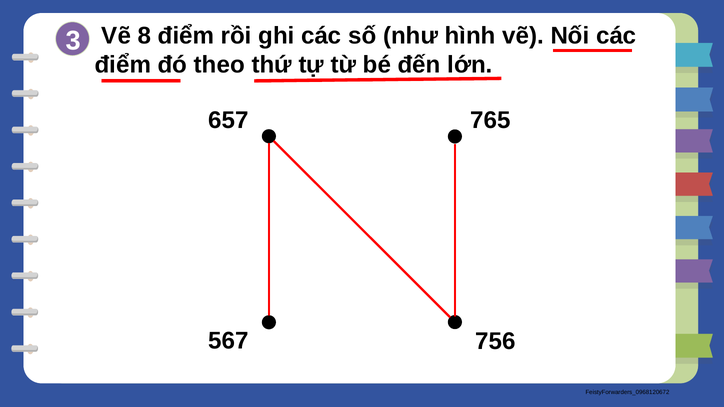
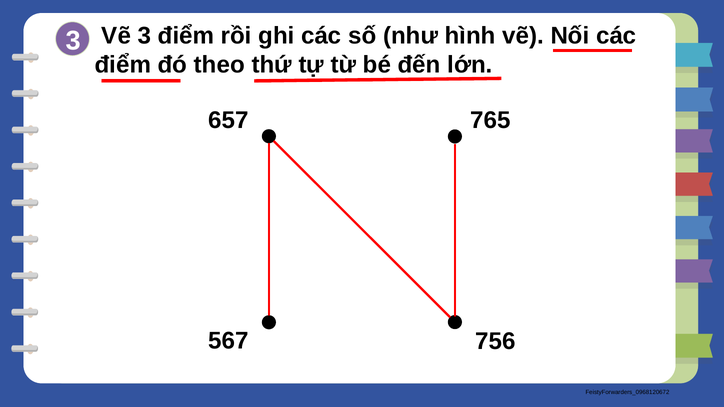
Vẽ 8: 8 -> 3
